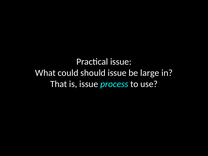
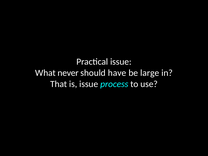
could: could -> never
should issue: issue -> have
